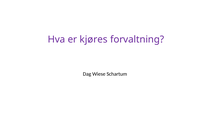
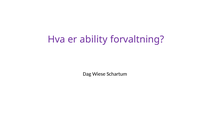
kjøres: kjøres -> ability
